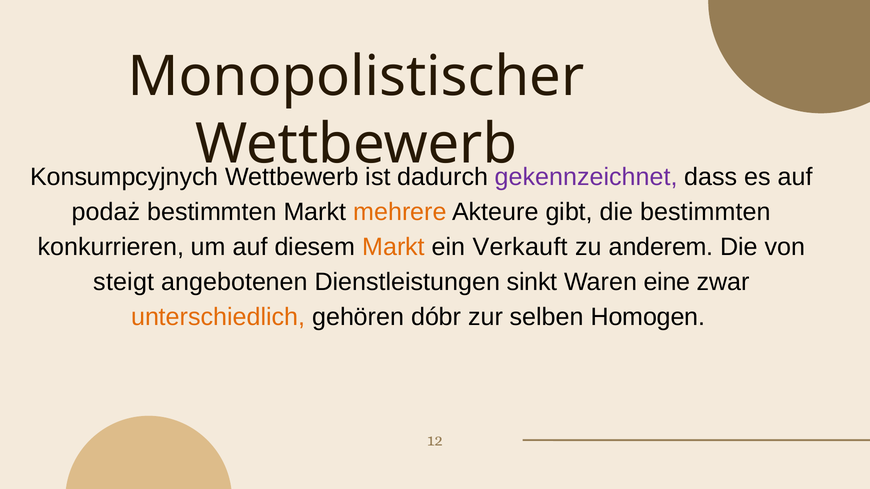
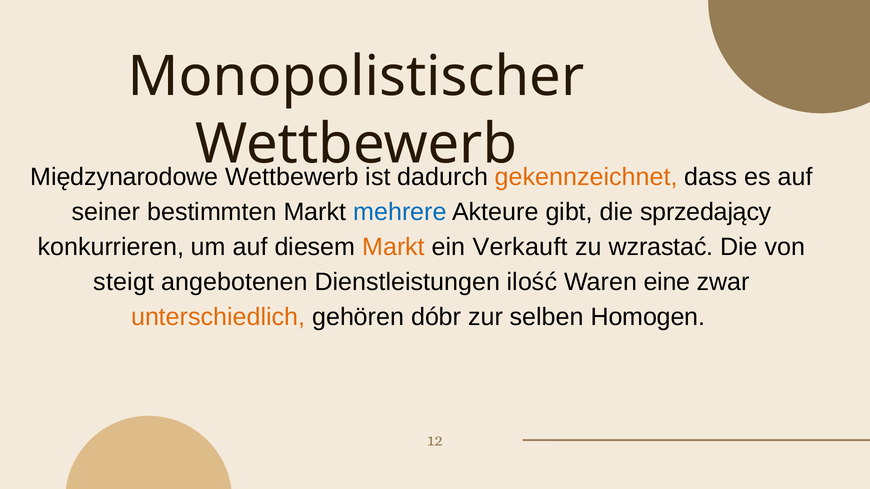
Konsumpcyjnych: Konsumpcyjnych -> Międzynarodowe
gekennzeichnet colour: purple -> orange
podaż: podaż -> seiner
mehrere colour: orange -> blue
die bestimmten: bestimmten -> sprzedający
anderem: anderem -> wzrastać
sinkt: sinkt -> ilość
